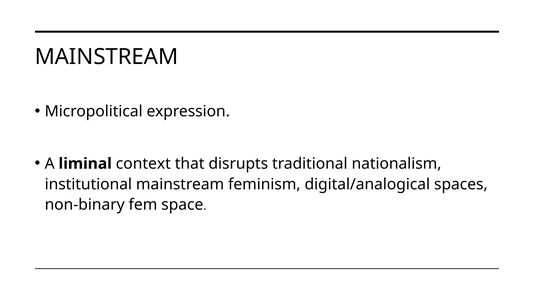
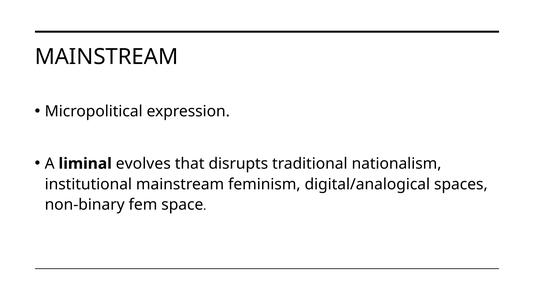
context: context -> evolves
